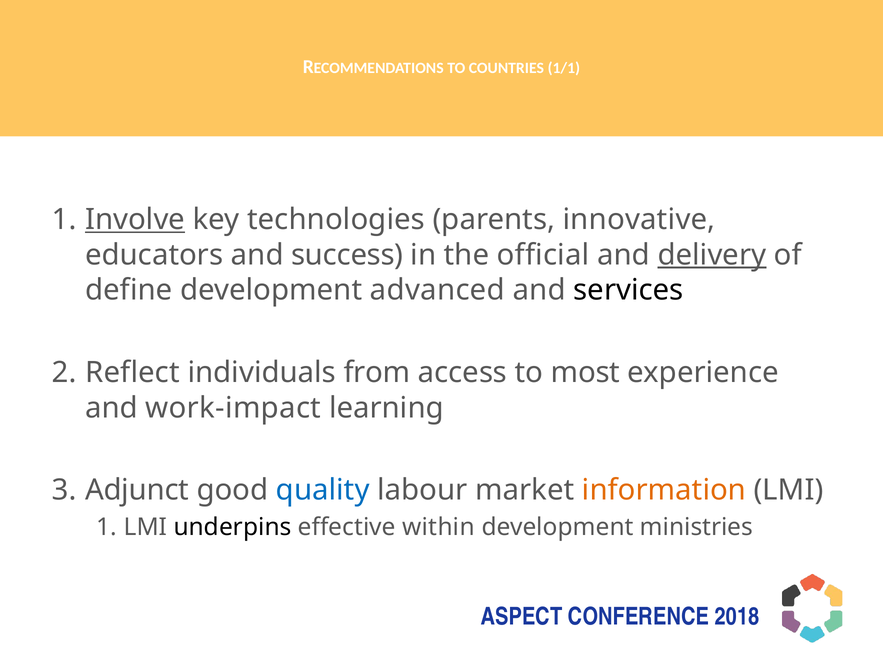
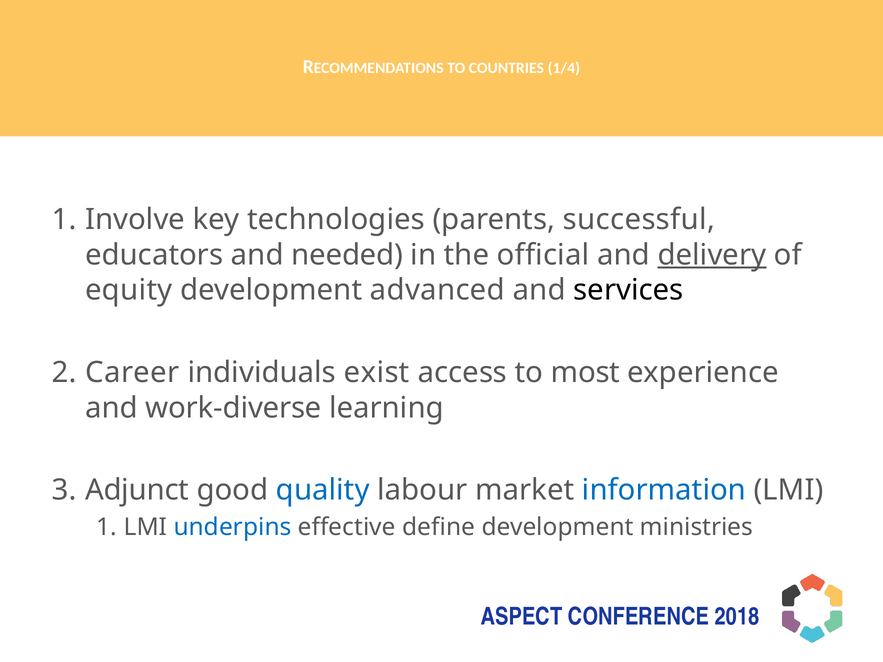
1/1: 1/1 -> 1/4
Involve underline: present -> none
innovative: innovative -> successful
success: success -> needed
define: define -> equity
Reflect: Reflect -> Career
from: from -> exist
work-impact: work-impact -> work-diverse
information colour: orange -> blue
underpins colour: black -> blue
within: within -> define
